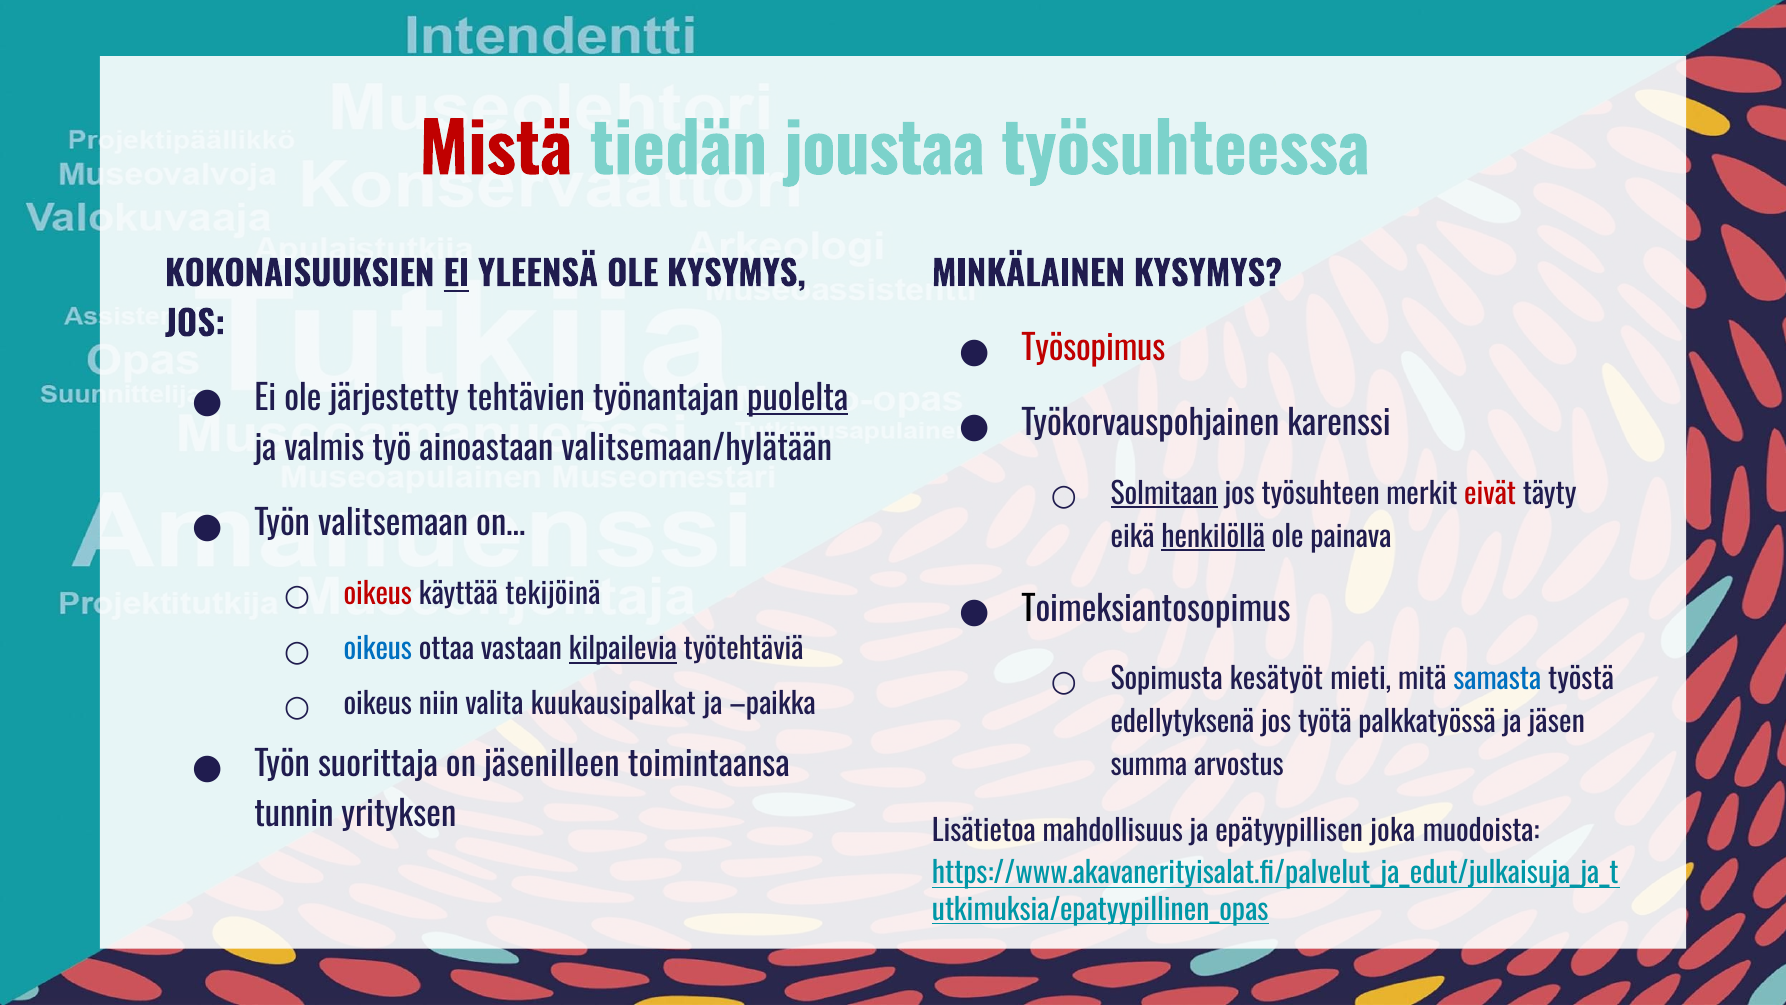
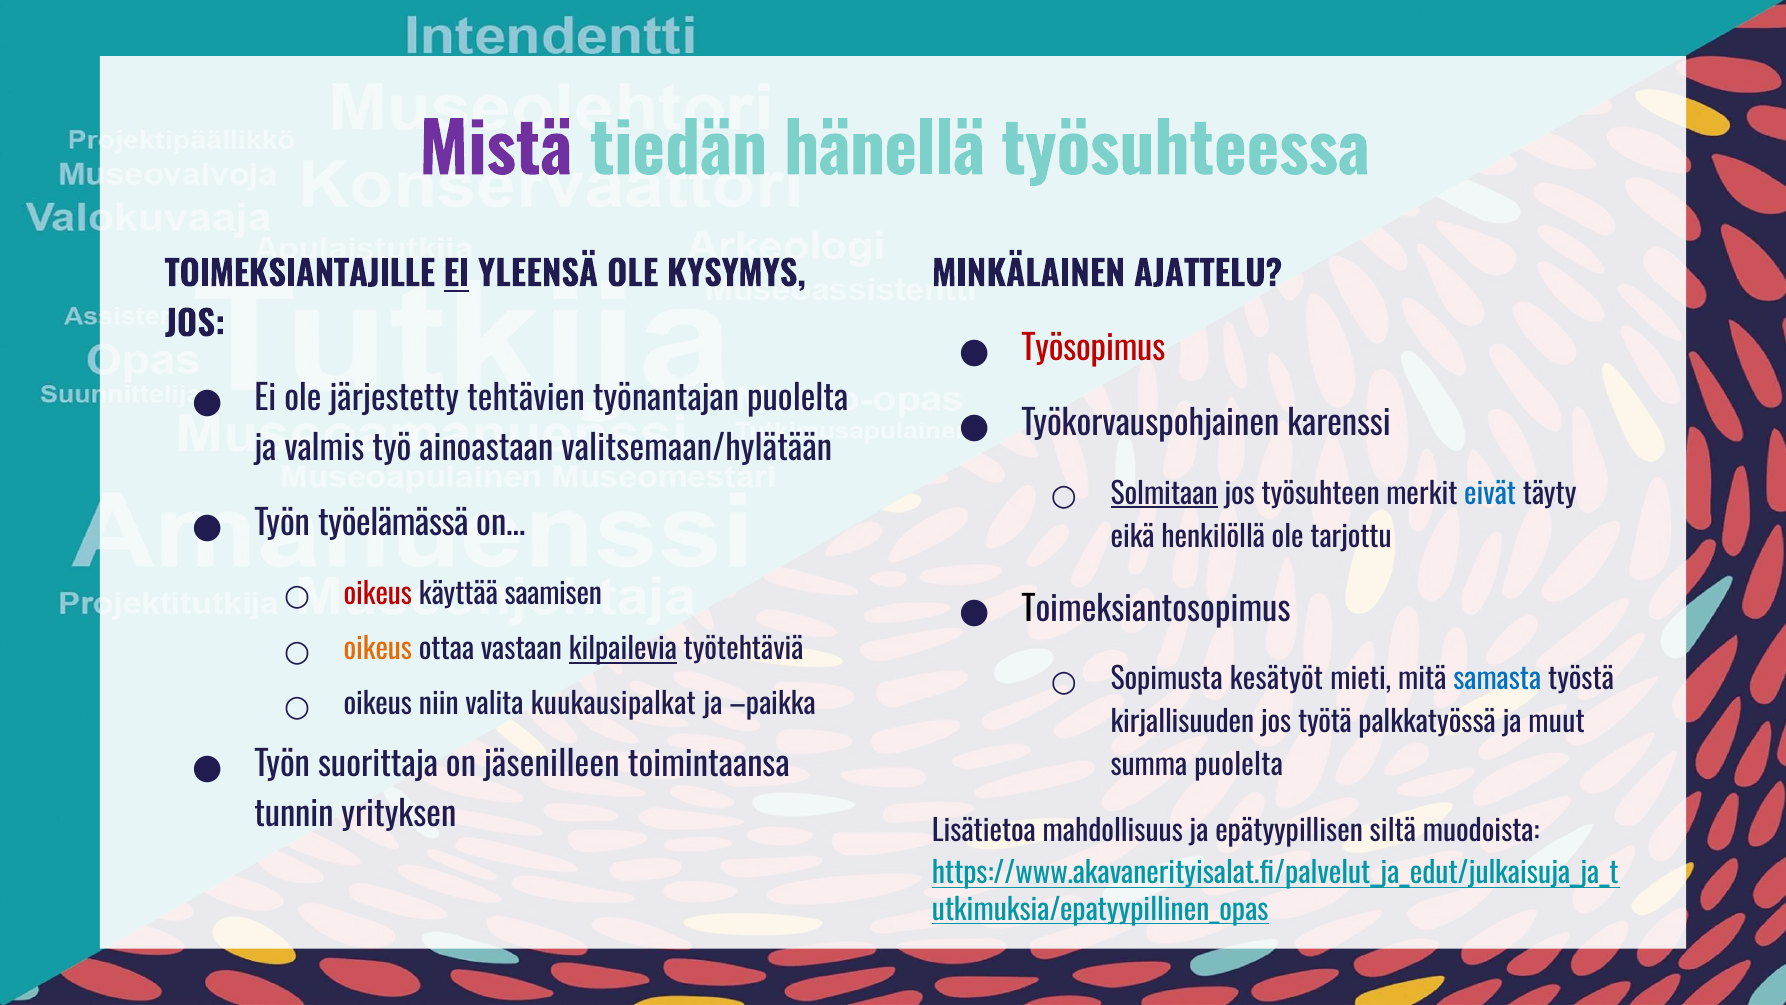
Mistä colour: red -> purple
joustaa: joustaa -> hänellä
KOKONAISUUKSIEN: KOKONAISUUKSIEN -> TOIMEKSIANTAJILLE
MINKÄLAINEN KYSYMYS: KYSYMYS -> AJATTELU
puolelta at (798, 399) underline: present -> none
eivät colour: red -> blue
valitsemaan: valitsemaan -> työelämässä
henkilöllä underline: present -> none
painava: painava -> tarjottu
tekijöinä: tekijöinä -> saamisen
oikeus at (378, 650) colour: blue -> orange
edellytyksenä: edellytyksenä -> kirjallisuuden
jäsen: jäsen -> muut
summa arvostus: arvostus -> puolelta
joka: joka -> siltä
